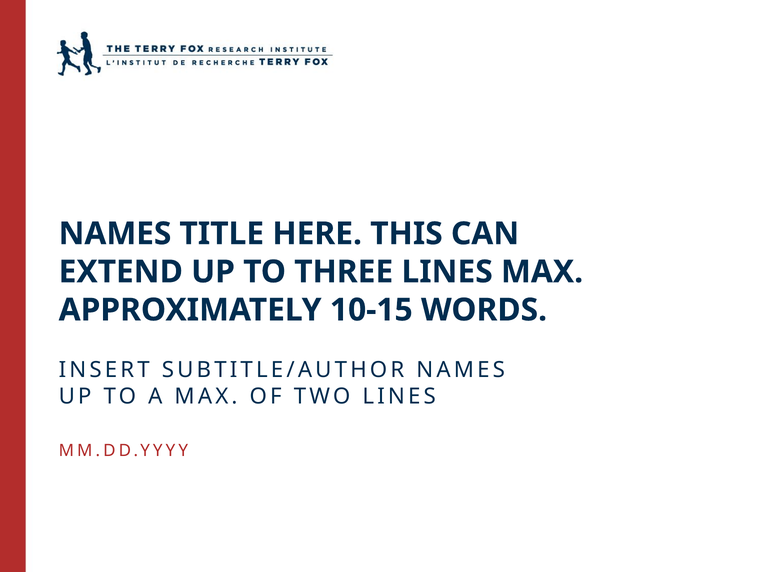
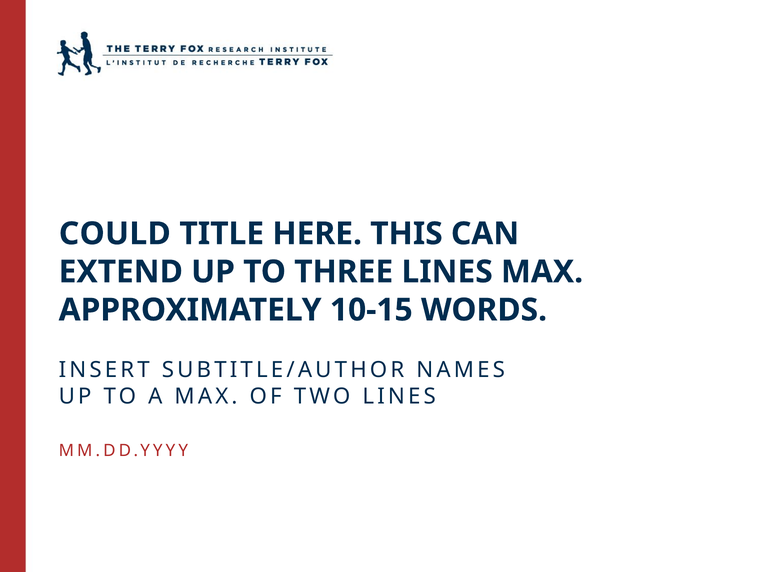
NAMES at (115, 234): NAMES -> COULD
